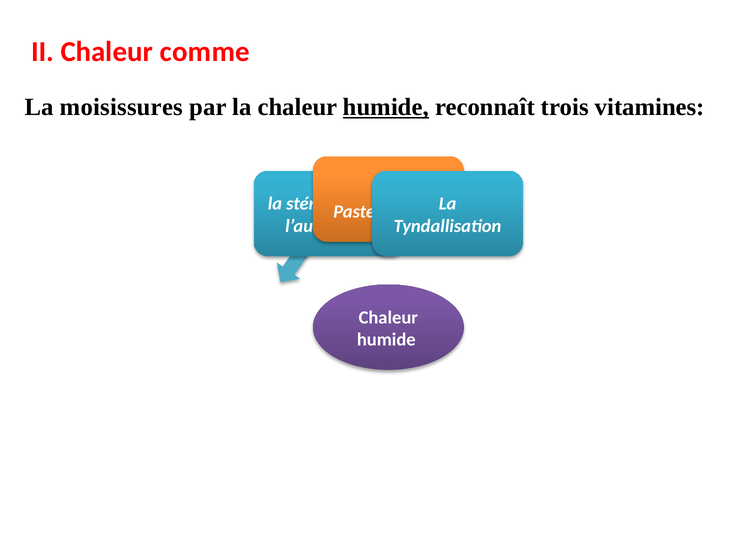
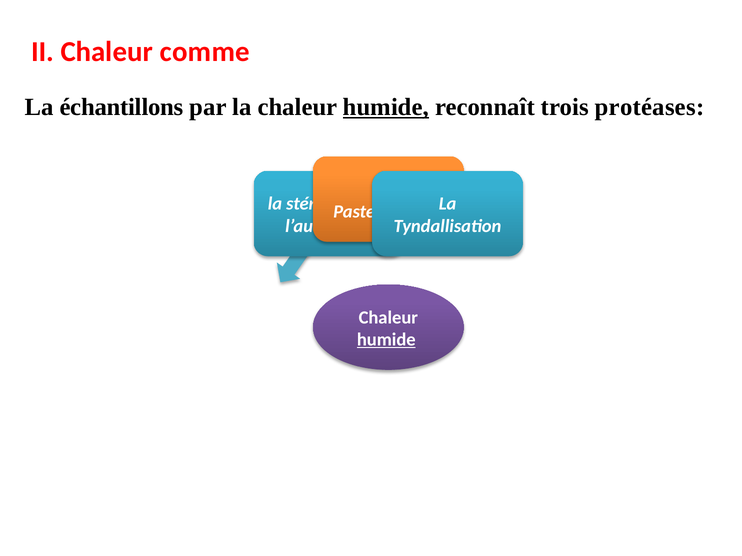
moisissures: moisissures -> échantillons
vitamines: vitamines -> protéases
humide at (386, 340) underline: none -> present
